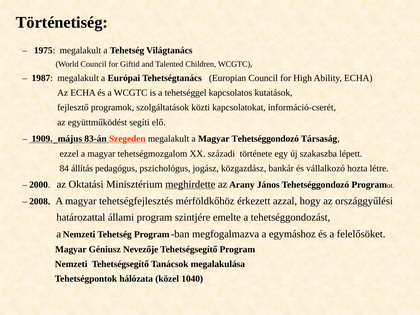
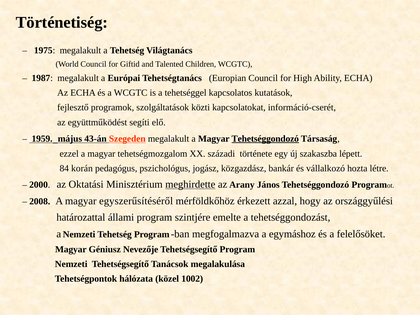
1909: 1909 -> 1959
83-án: 83-án -> 43-án
Tehetséggondozó at (265, 139) underline: none -> present
állítás: állítás -> korán
tehetségfejlesztés: tehetségfejlesztés -> egyszerűsítéséről
1040: 1040 -> 1002
